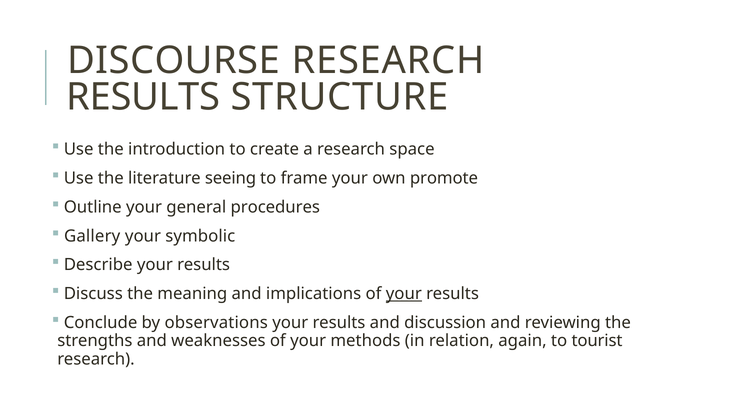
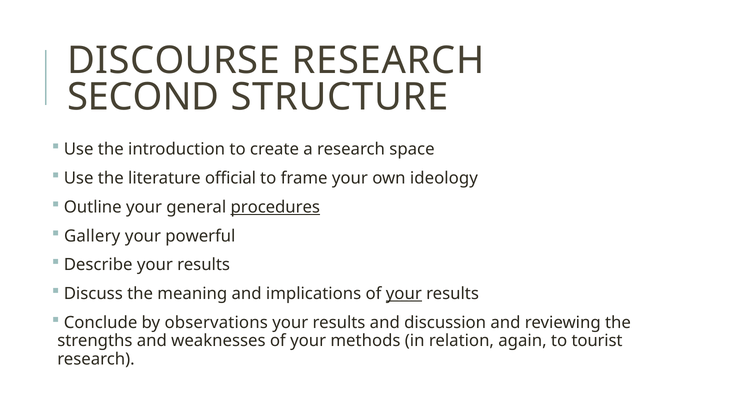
RESULTS at (143, 97): RESULTS -> SECOND
seeing: seeing -> official
promote: promote -> ideology
procedures underline: none -> present
symbolic: symbolic -> powerful
